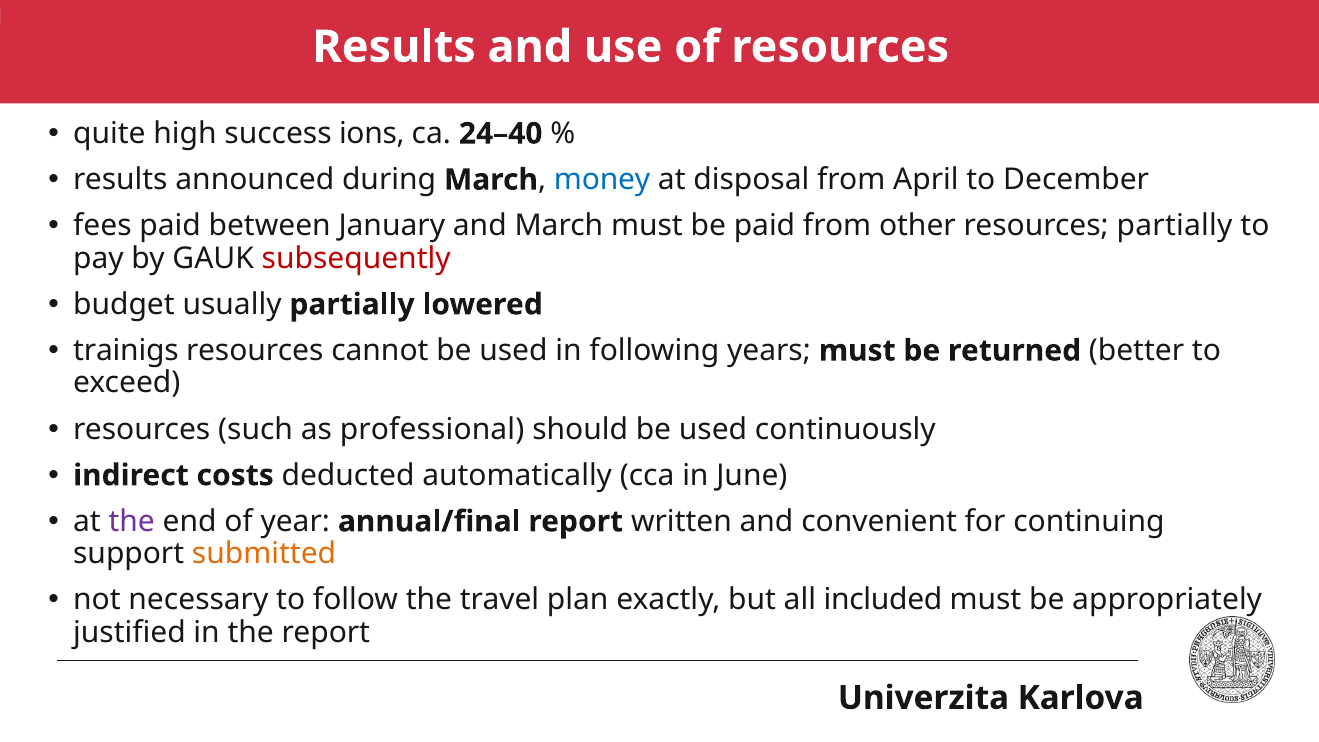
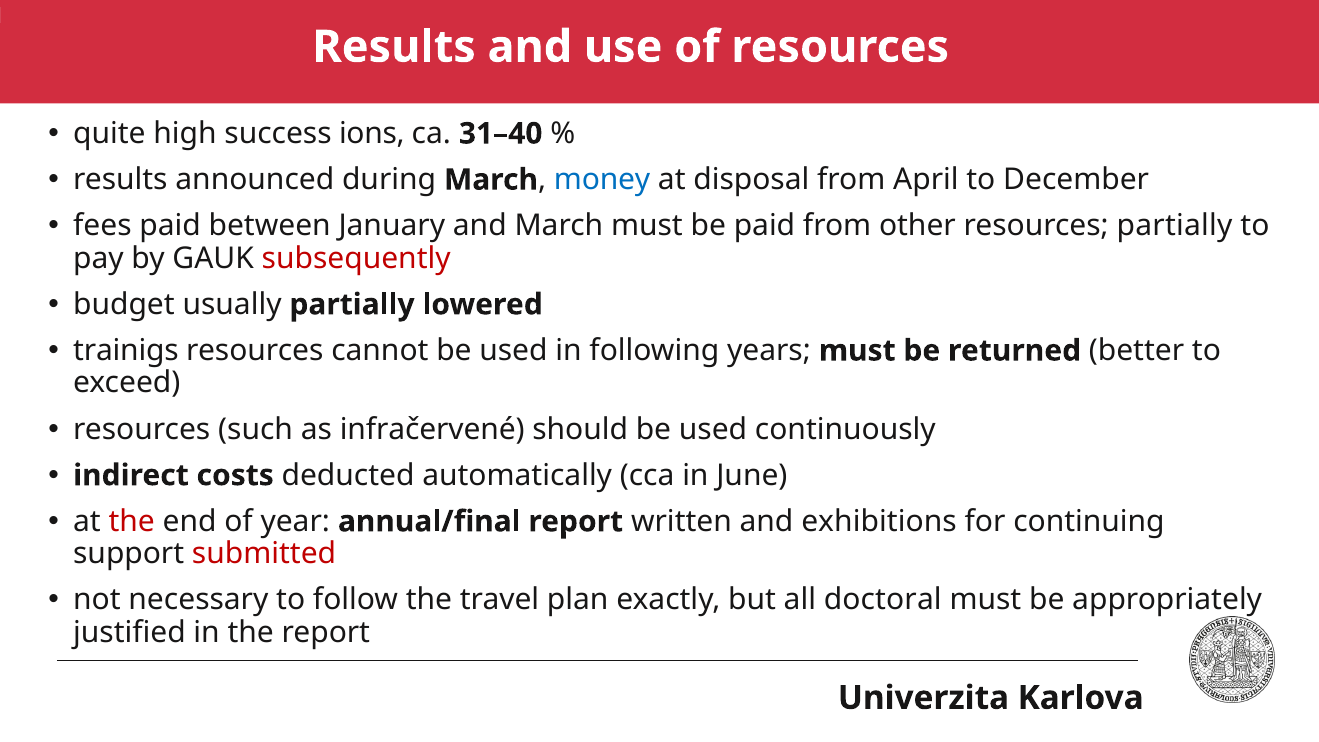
24–40: 24–40 -> 31–40
professional: professional -> infračervené
the at (132, 522) colour: purple -> red
convenient: convenient -> exhibitions
submitted colour: orange -> red
included: included -> doctoral
